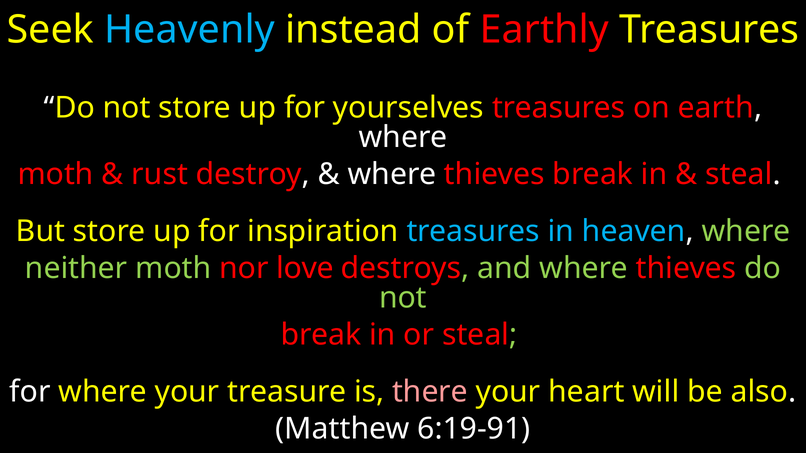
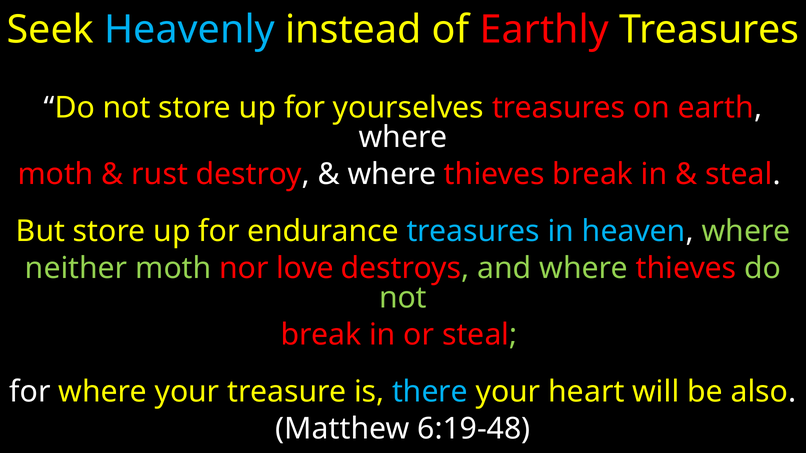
inspiration: inspiration -> endurance
there colour: pink -> light blue
6:19-91: 6:19-91 -> 6:19-48
